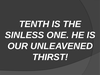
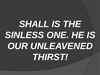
TENTH: TENTH -> SHALL
